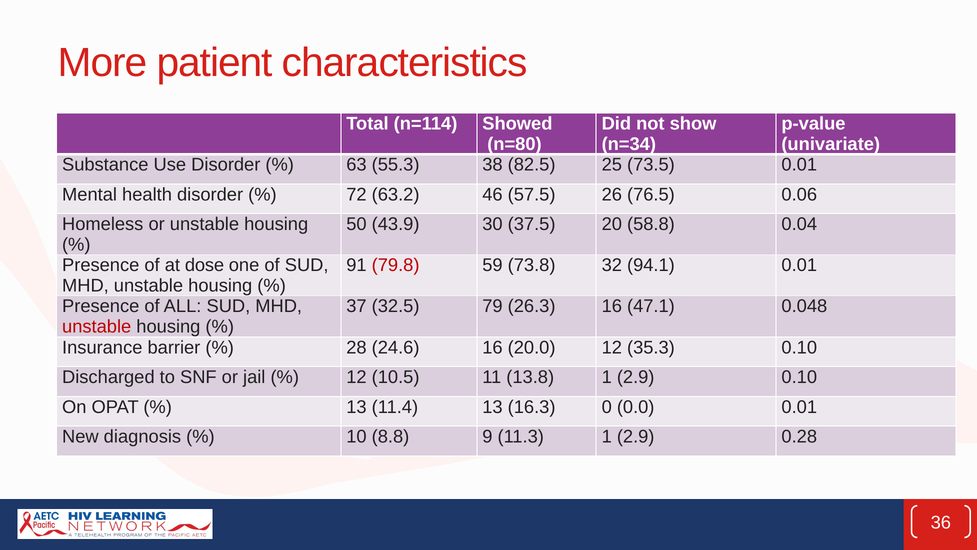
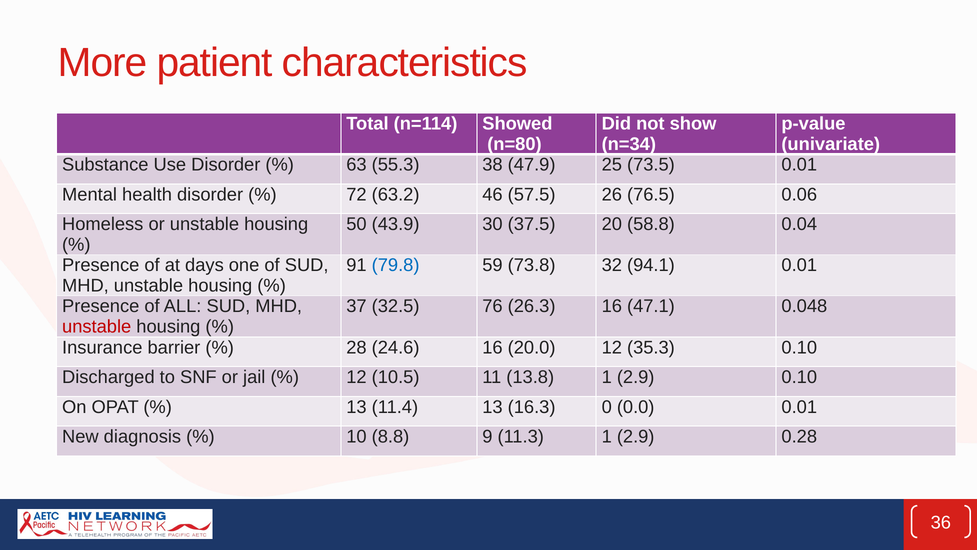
82.5: 82.5 -> 47.9
dose: dose -> days
79.8 colour: red -> blue
79: 79 -> 76
